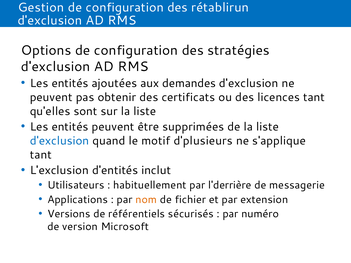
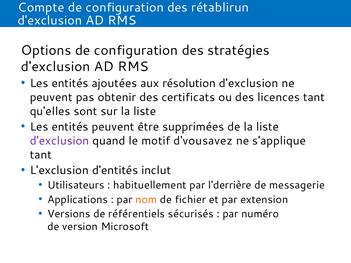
Gestion: Gestion -> Compte
demandes: demandes -> résolution
d'exclusion at (59, 141) colour: blue -> purple
d'plusieurs: d'plusieurs -> d'vousavez
